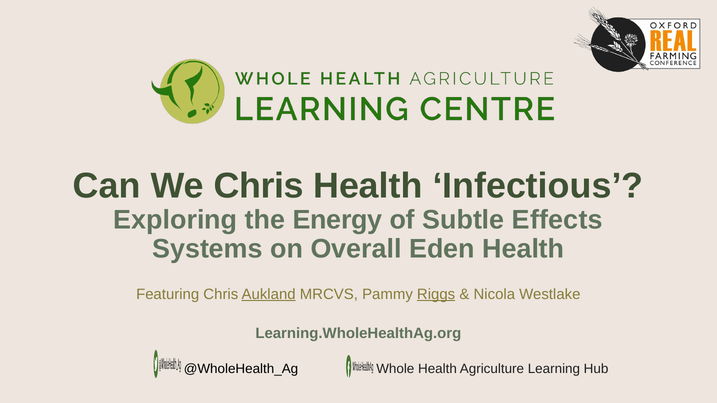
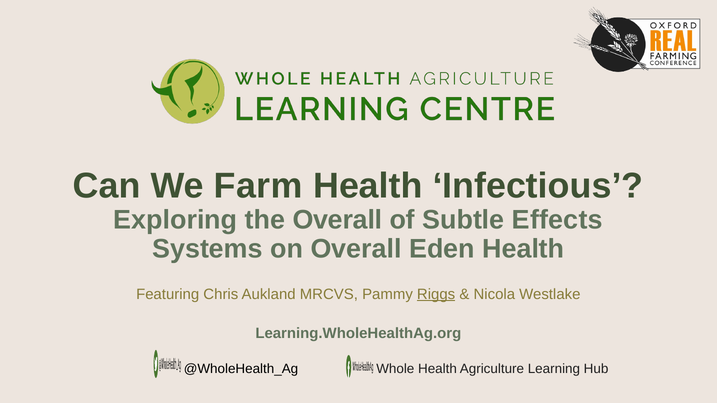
We Chris: Chris -> Farm
the Energy: Energy -> Overall
Aukland underline: present -> none
